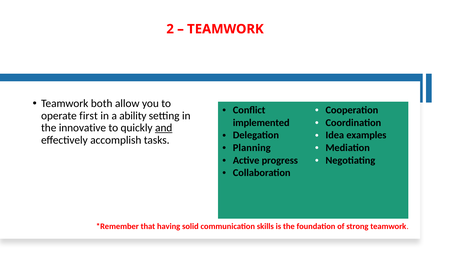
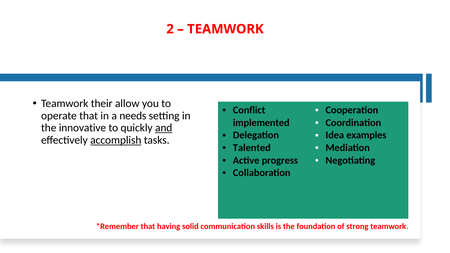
both: both -> their
operate first: first -> that
ability: ability -> needs
accomplish underline: none -> present
Planning: Planning -> Talented
